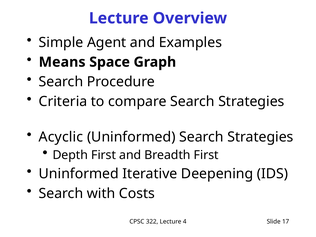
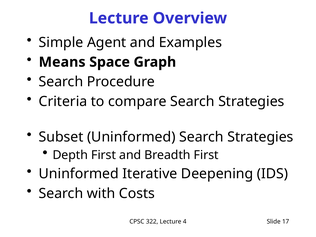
Acyclic: Acyclic -> Subset
